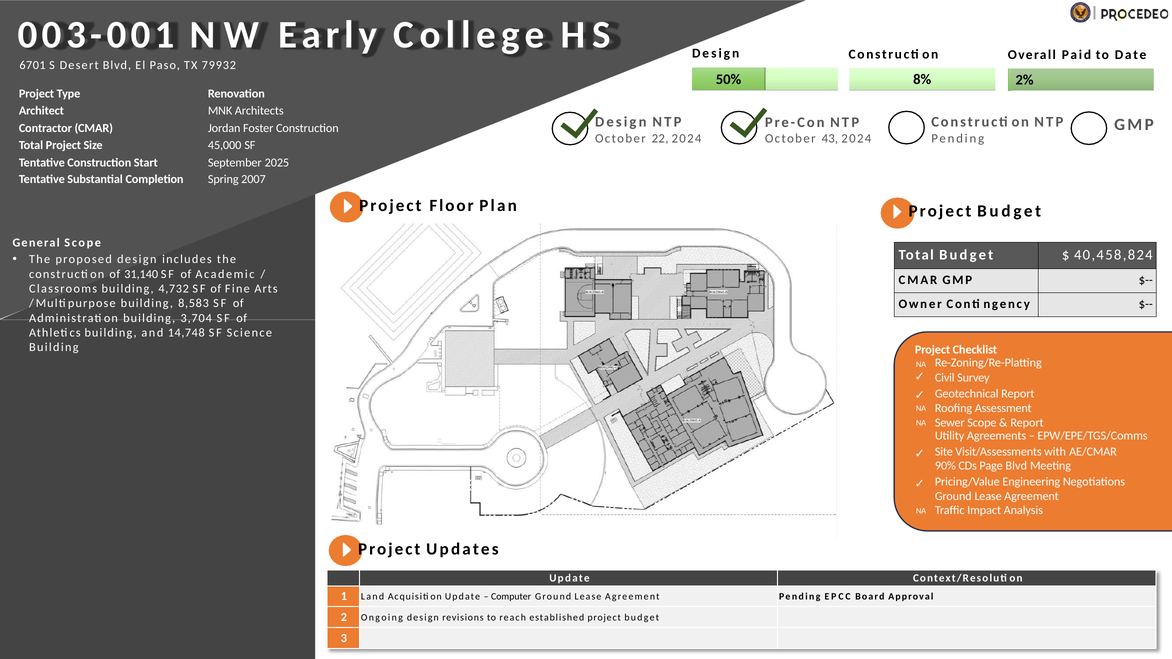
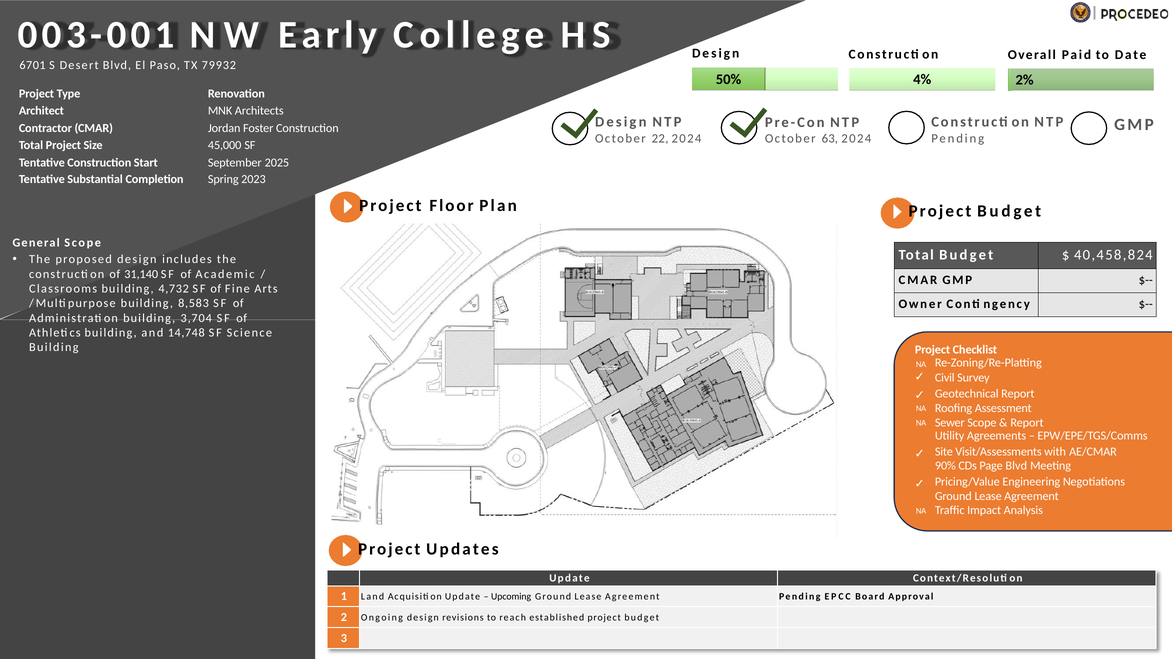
8%: 8% -> 4%
43: 43 -> 63
2007: 2007 -> 2023
Computer: Computer -> Upcoming
